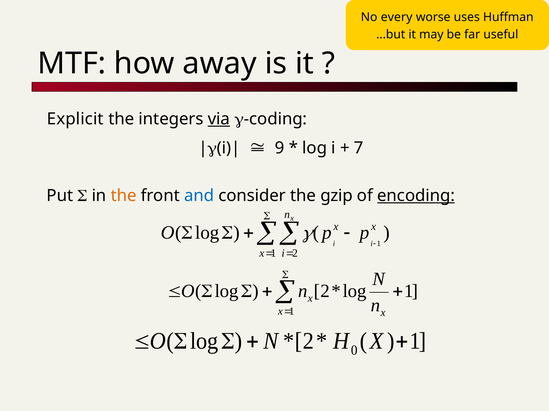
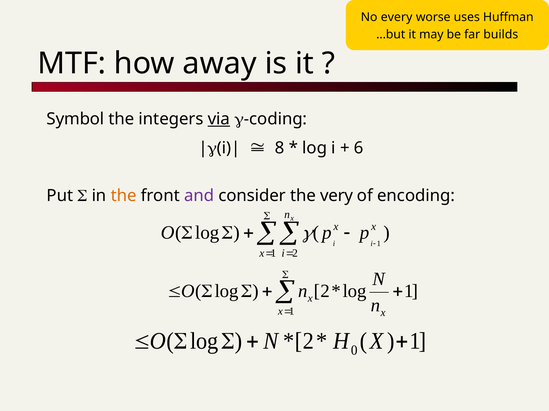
useful: useful -> builds
Explicit: Explicit -> Symbol
9: 9 -> 8
7: 7 -> 6
and colour: blue -> purple
gzip: gzip -> very
encoding underline: present -> none
